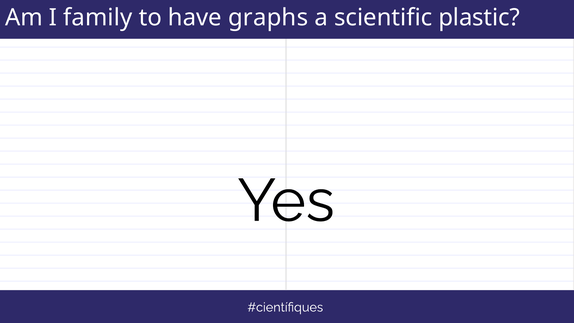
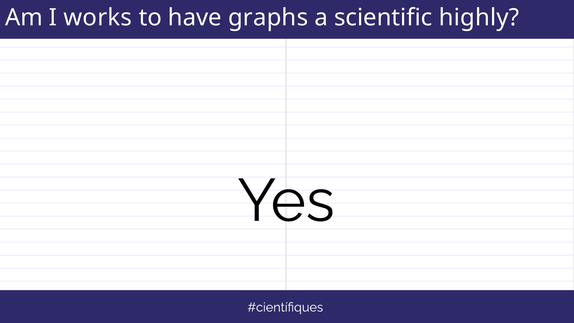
family: family -> works
plastic: plastic -> highly
